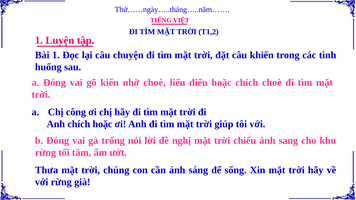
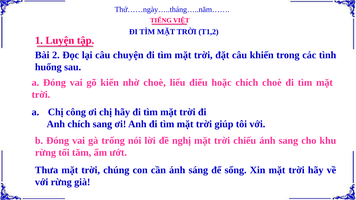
Bài 1: 1 -> 2
chích hoặc: hoặc -> sang
